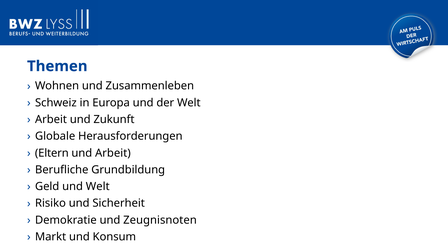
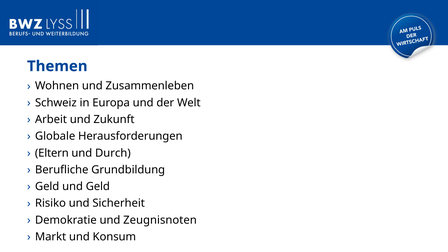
und Arbeit: Arbeit -> Durch
und Welt: Welt -> Geld
